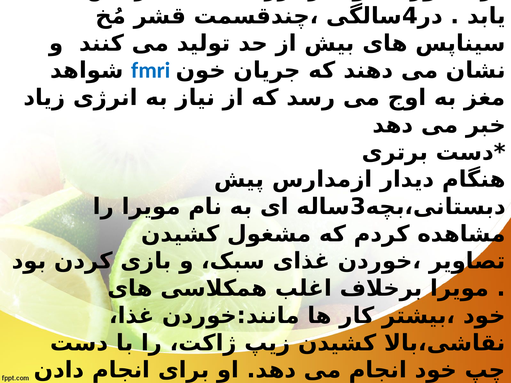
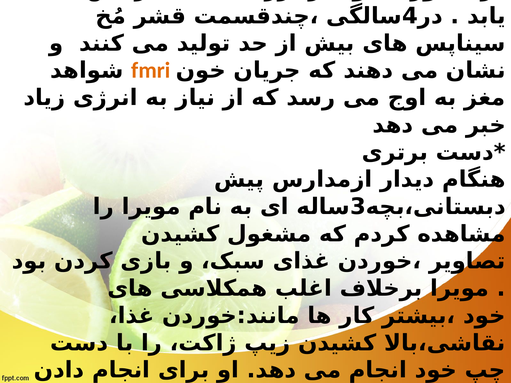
fmri colour: blue -> orange
